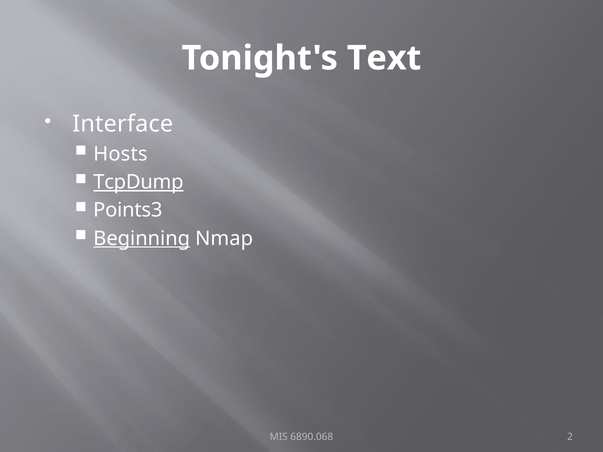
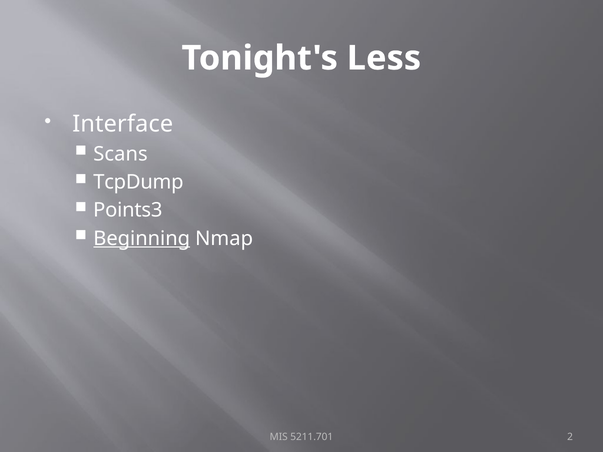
Text: Text -> Less
Hosts: Hosts -> Scans
TcpDump underline: present -> none
6890.068: 6890.068 -> 5211.701
